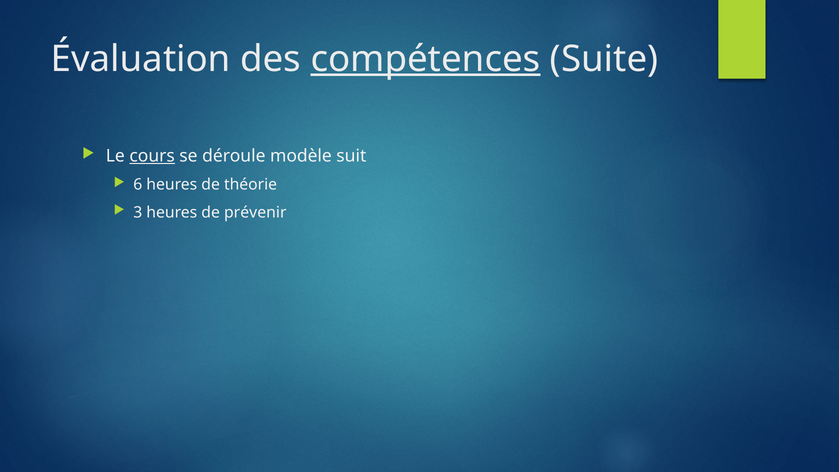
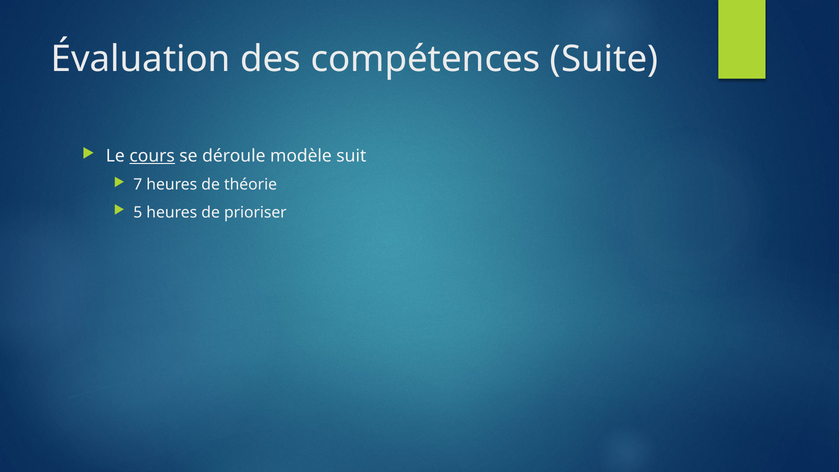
compétences underline: present -> none
6: 6 -> 7
3: 3 -> 5
prévenir: prévenir -> prioriser
